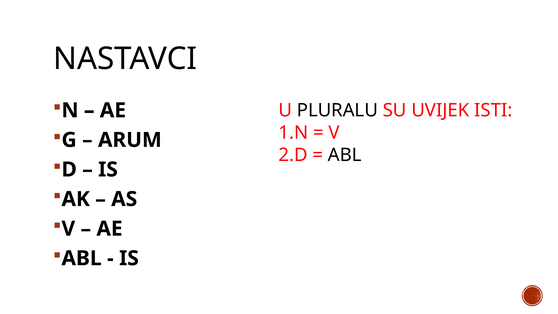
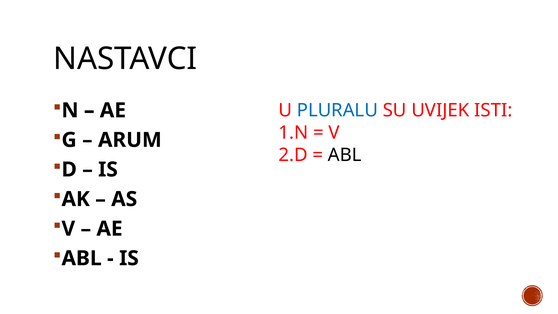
PLURALU colour: black -> blue
